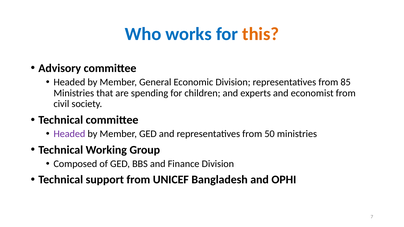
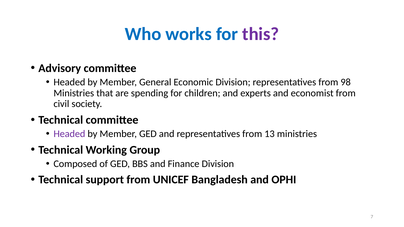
this colour: orange -> purple
85: 85 -> 98
50: 50 -> 13
